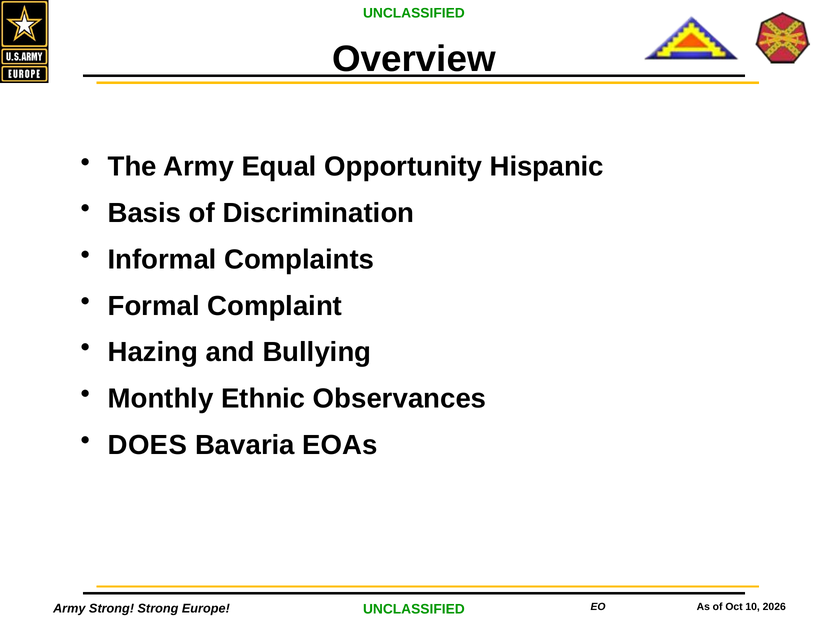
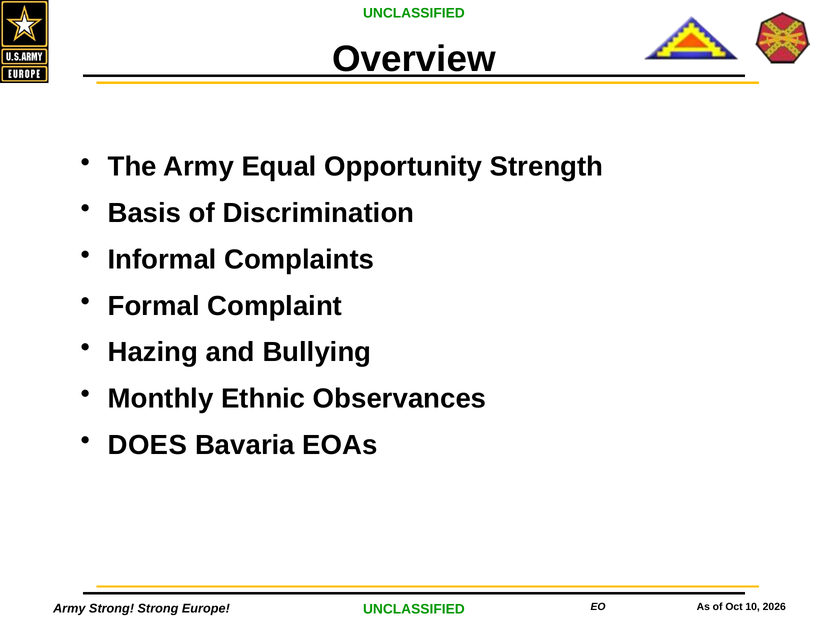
Hispanic: Hispanic -> Strength
